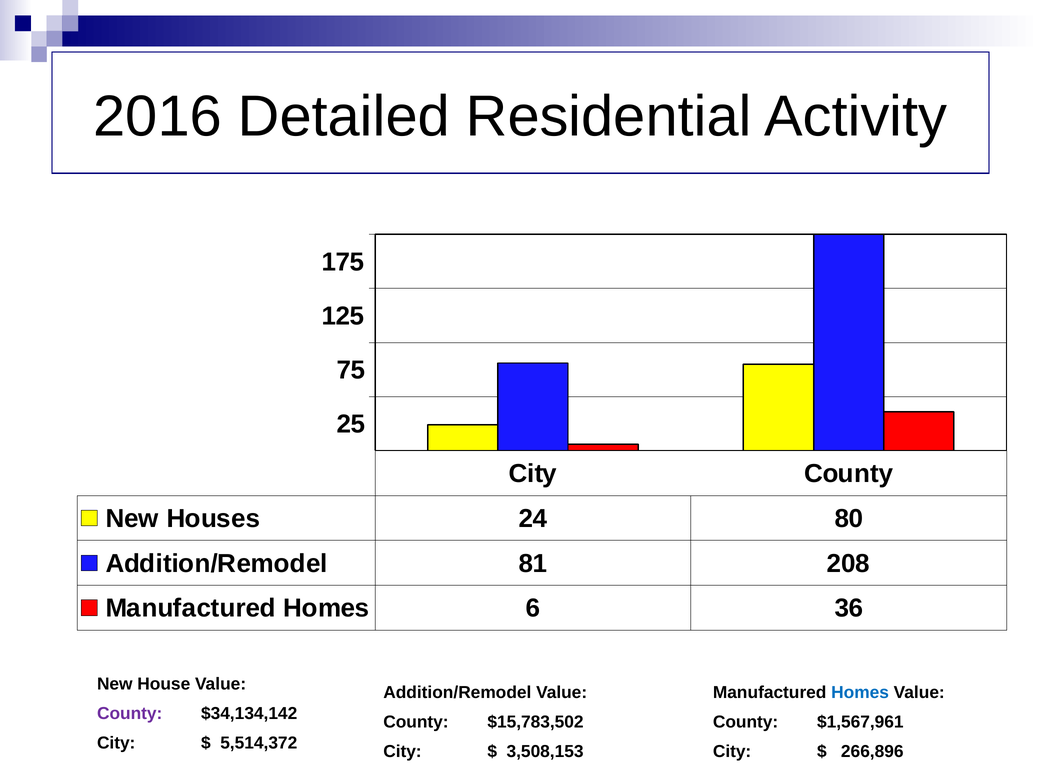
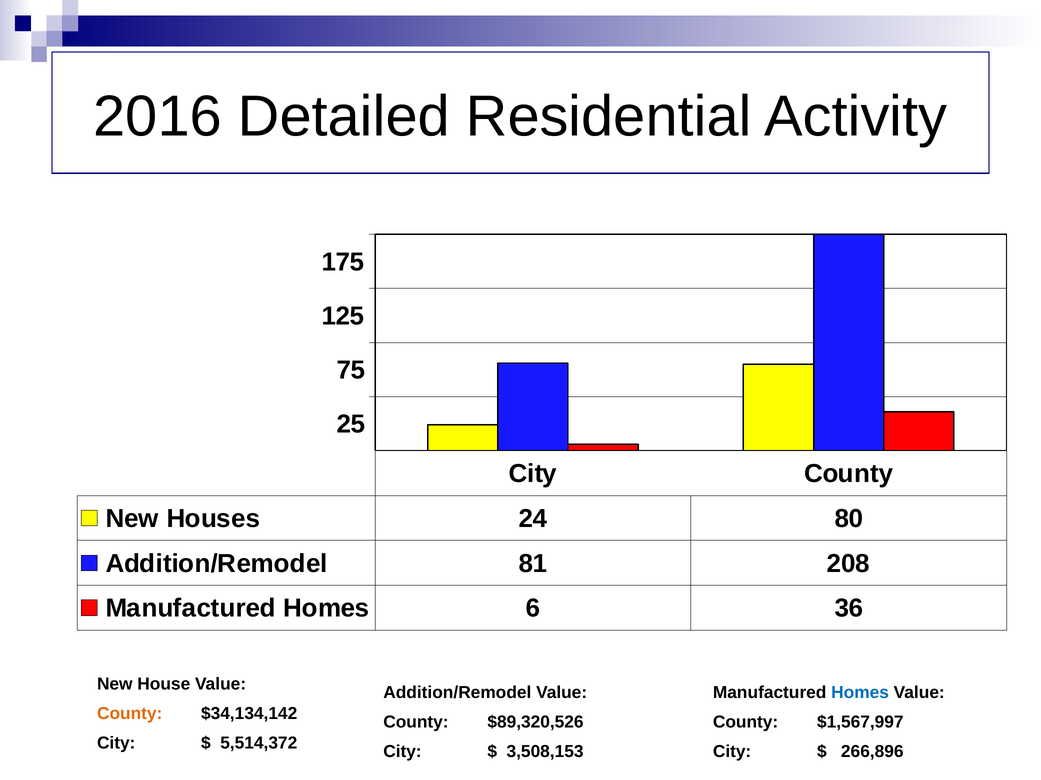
County at (130, 714) colour: purple -> orange
$15,783,502: $15,783,502 -> $89,320,526
$1,567,961: $1,567,961 -> $1,567,997
